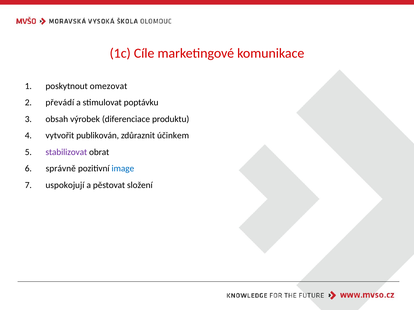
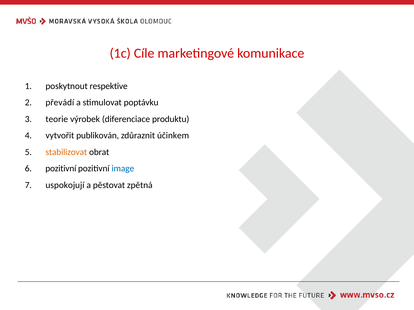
omezovat: omezovat -> respektive
obsah: obsah -> teorie
stabilizovat colour: purple -> orange
správně at (61, 169): správně -> pozitivní
složení: složení -> zpětná
